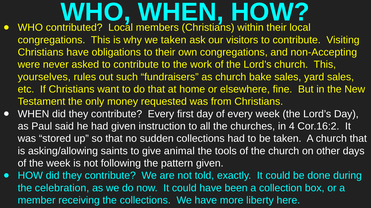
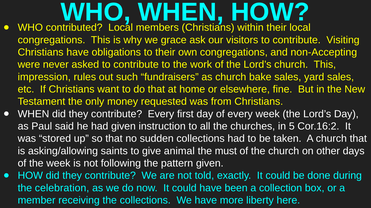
we taken: taken -> grace
yourselves: yourselves -> impression
4: 4 -> 5
tools: tools -> must
